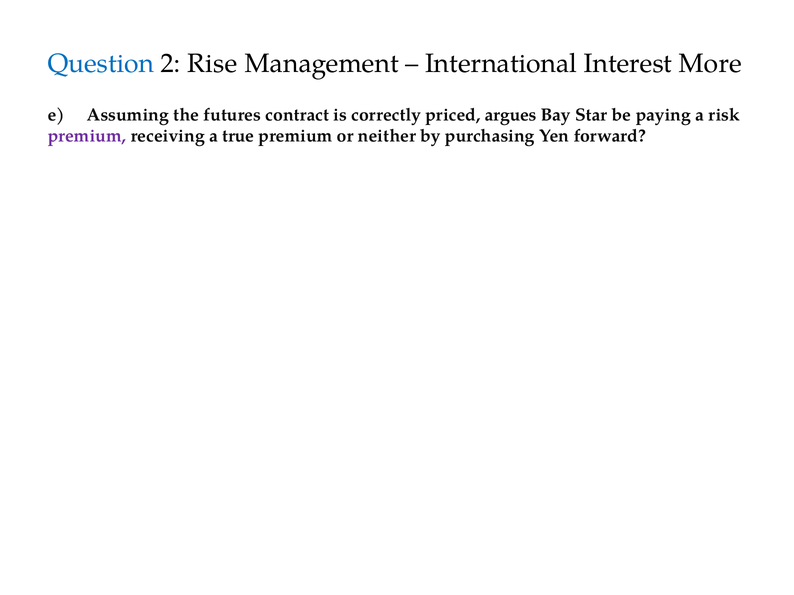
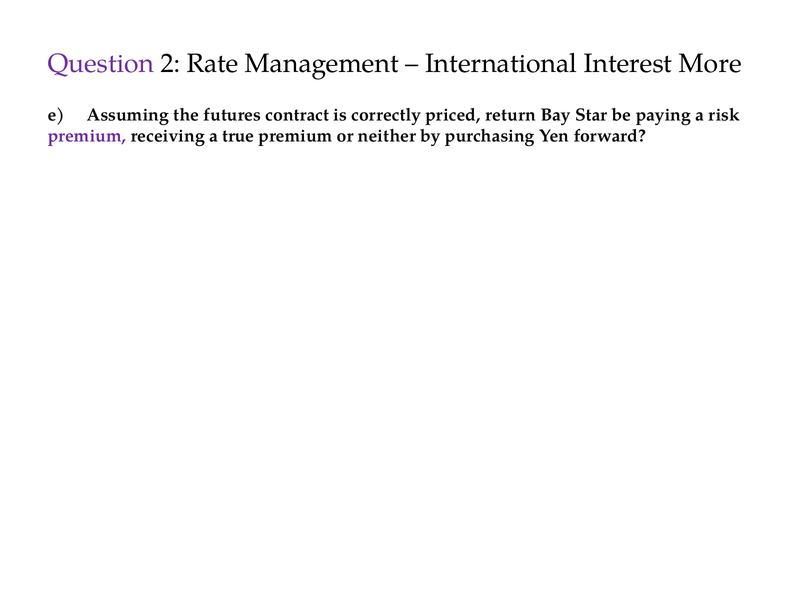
Question colour: blue -> purple
Rise: Rise -> Rate
argues: argues -> return
